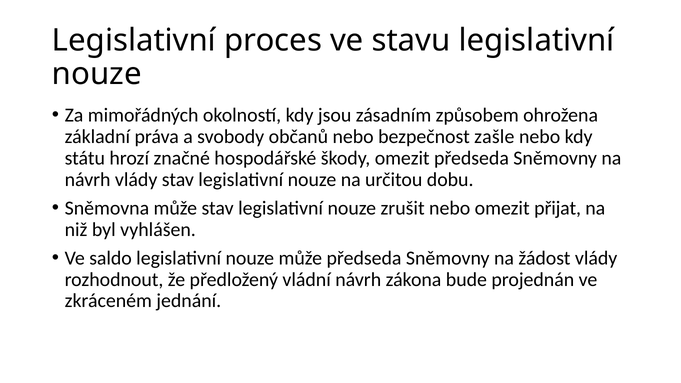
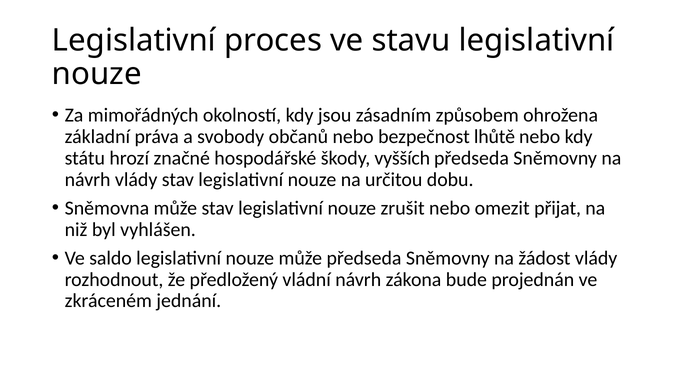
zašle: zašle -> lhůtě
škody omezit: omezit -> vyšších
